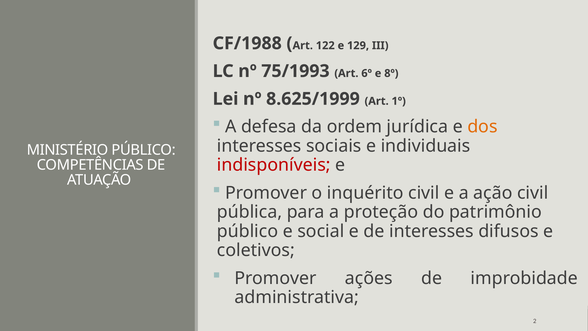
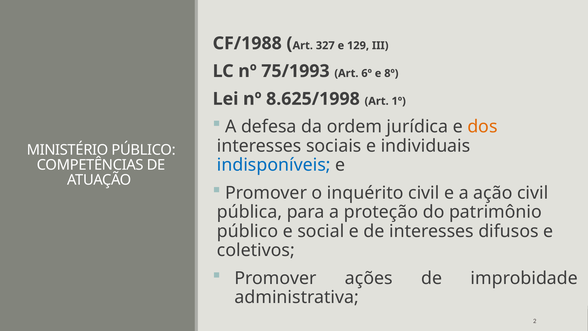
122: 122 -> 327
8.625/1999: 8.625/1999 -> 8.625/1998
indisponíveis colour: red -> blue
